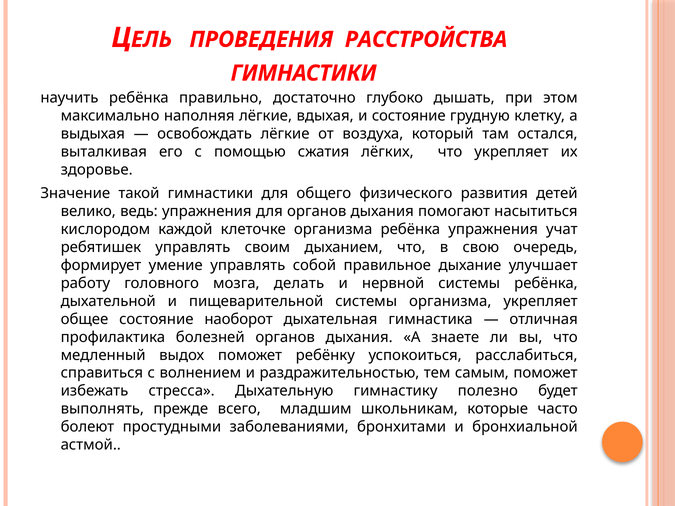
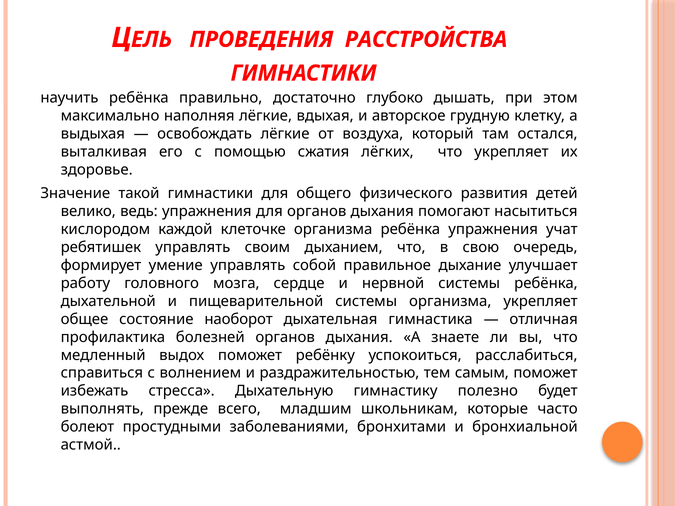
и состояние: состояние -> авторское
делать: делать -> сердце
